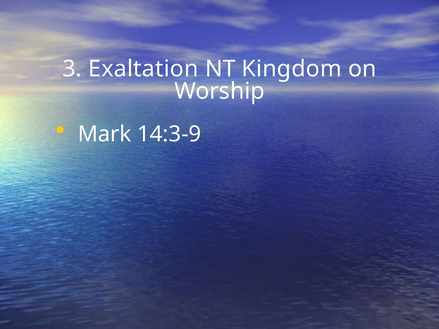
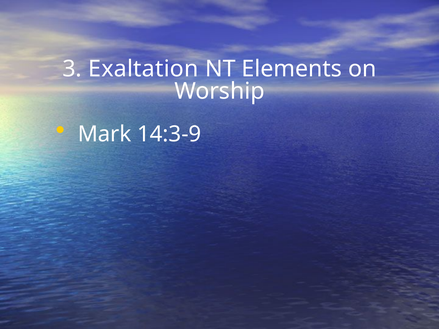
Kingdom: Kingdom -> Elements
